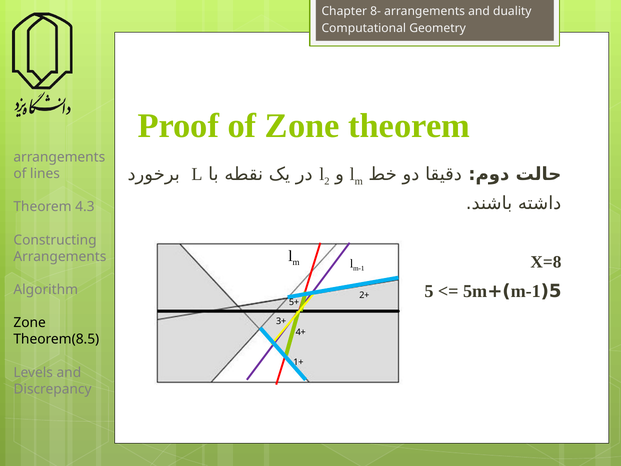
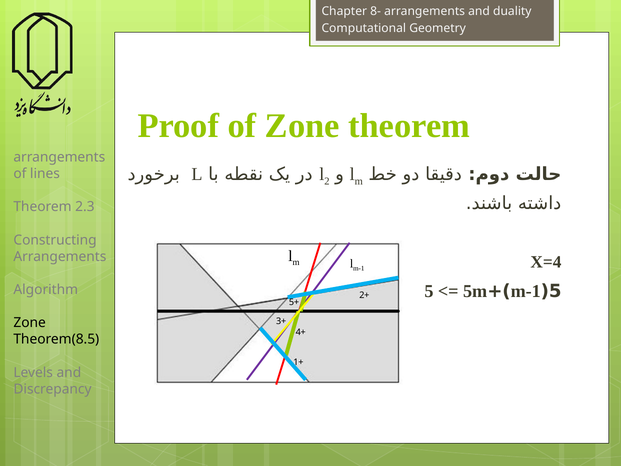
4.3: 4.3 -> 2.3
X=8: X=8 -> X=4
